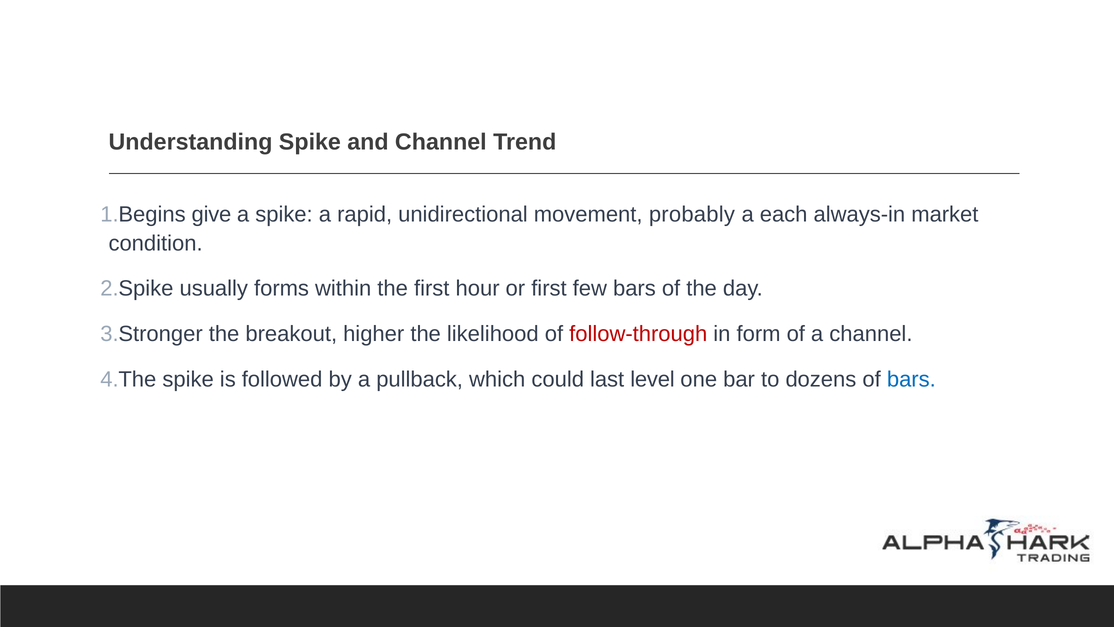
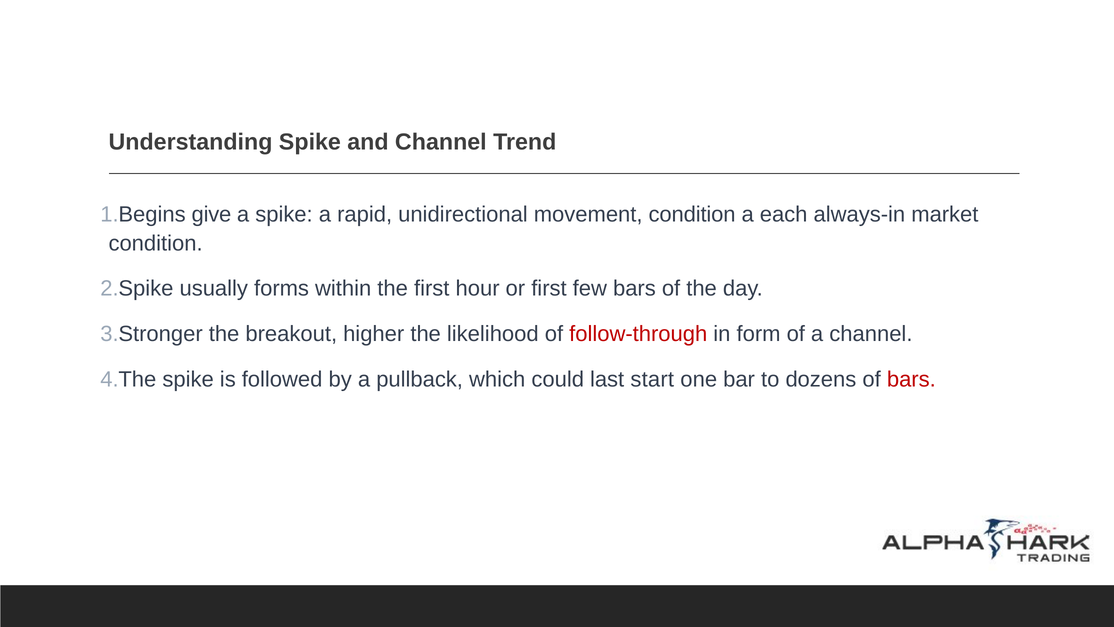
movement probably: probably -> condition
level: level -> start
bars at (911, 379) colour: blue -> red
